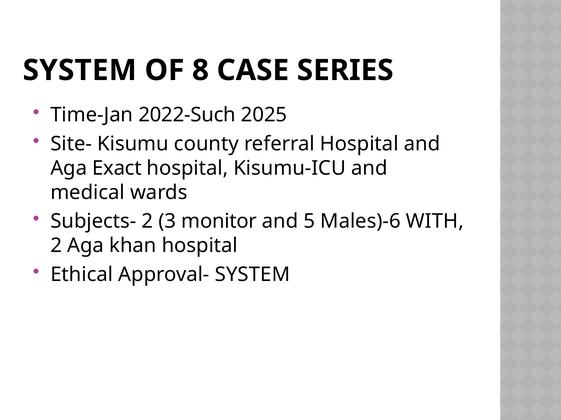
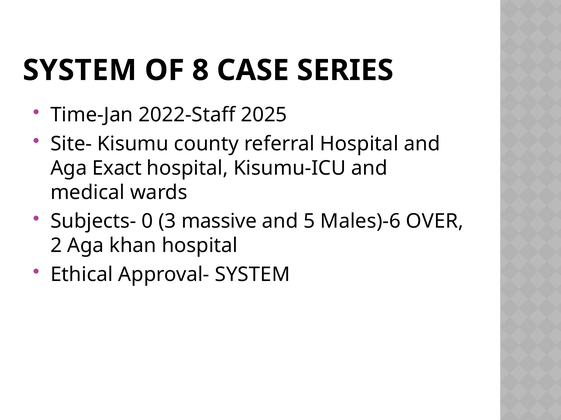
2022-Such: 2022-Such -> 2022-Staff
Subjects- 2: 2 -> 0
monitor: monitor -> massive
WITH: WITH -> OVER
